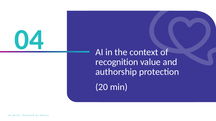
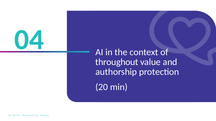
recognition: recognition -> throughout
